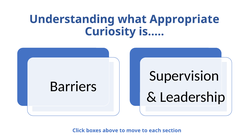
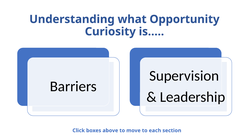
Appropriate: Appropriate -> Opportunity
